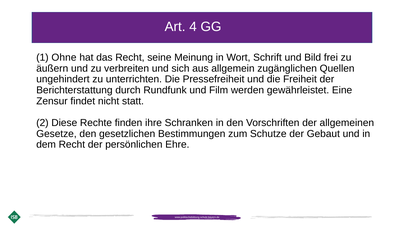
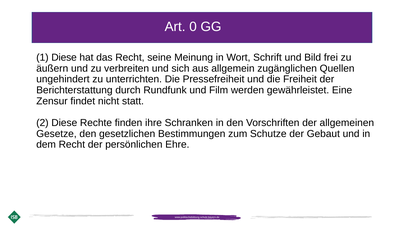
4: 4 -> 0
1 Ohne: Ohne -> Diese
